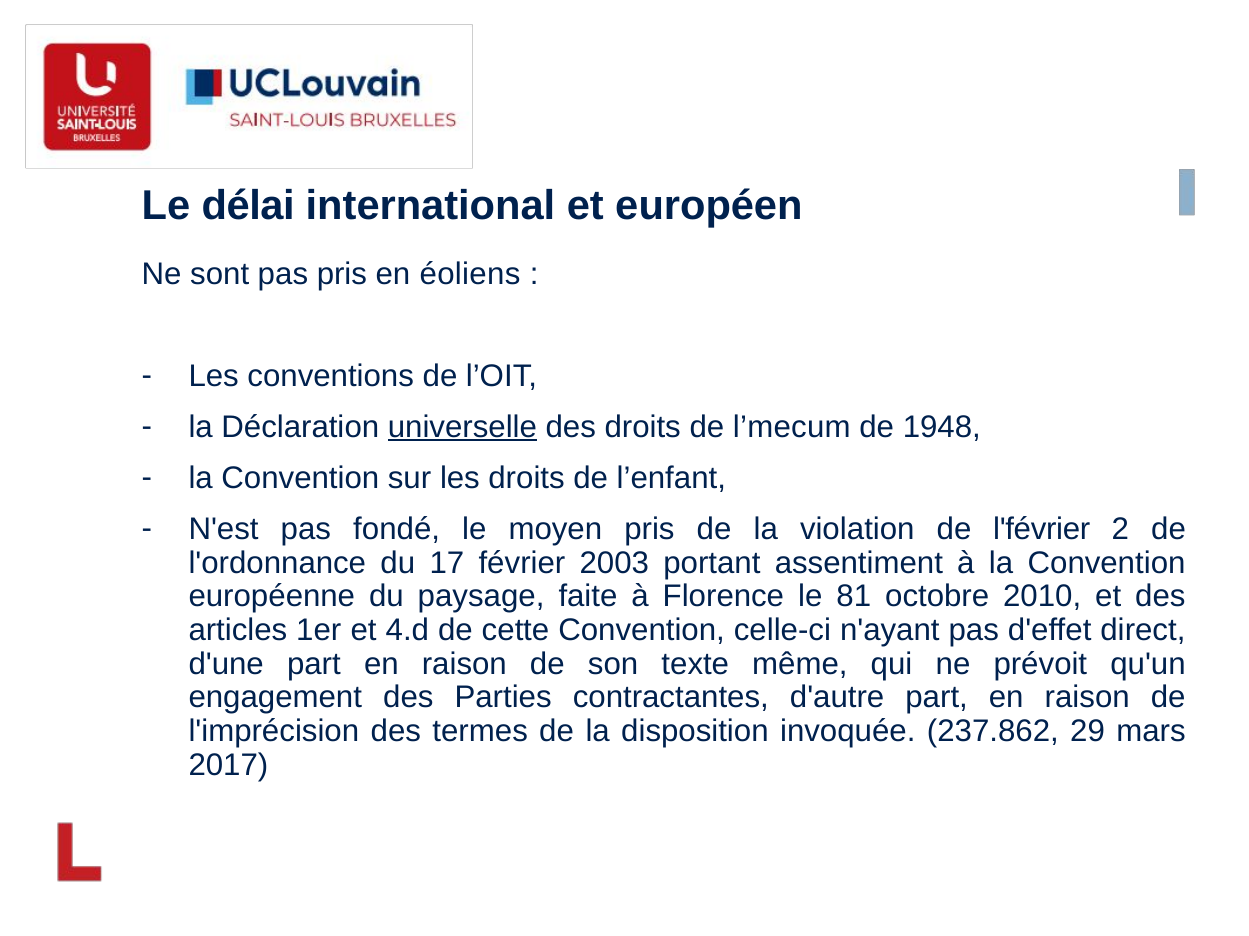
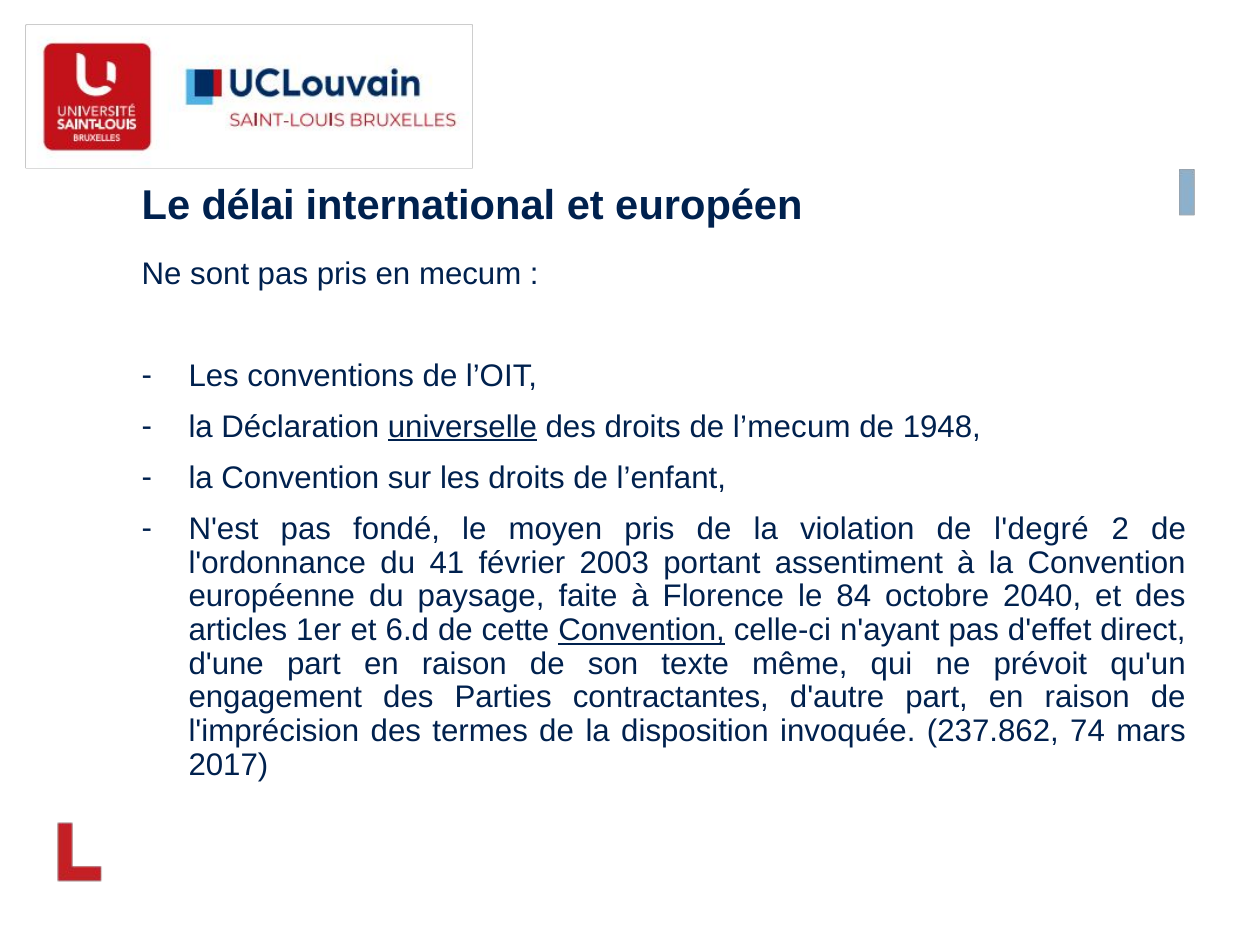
éoliens: éoliens -> mecum
l'février: l'février -> l'degré
17: 17 -> 41
81: 81 -> 84
2010: 2010 -> 2040
4.d: 4.d -> 6.d
Convention at (642, 631) underline: none -> present
29: 29 -> 74
